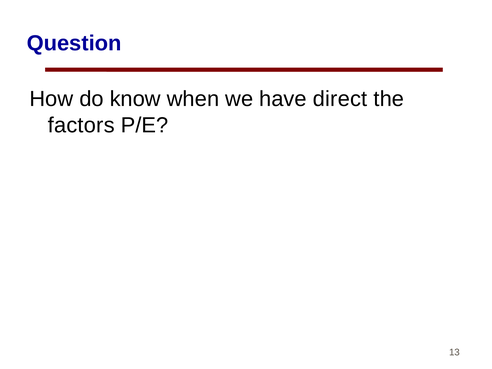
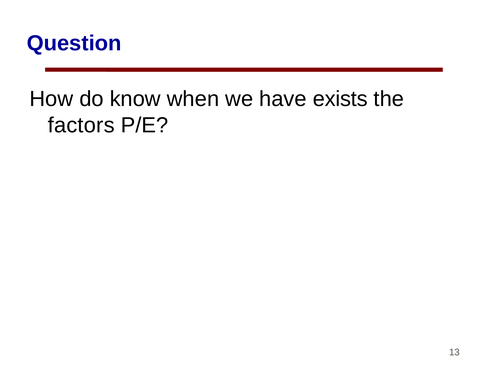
direct: direct -> exists
